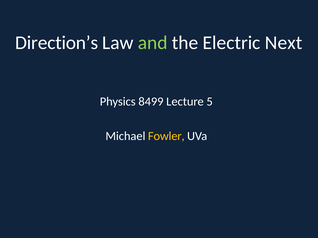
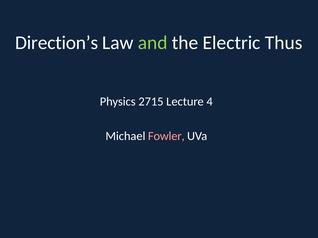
Next: Next -> Thus
8499: 8499 -> 2715
5: 5 -> 4
Fowler colour: yellow -> pink
